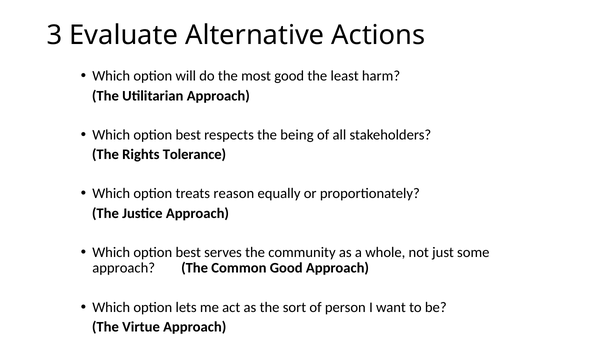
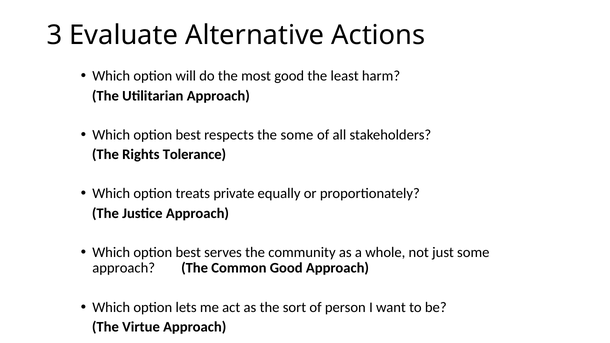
the being: being -> some
reason: reason -> private
